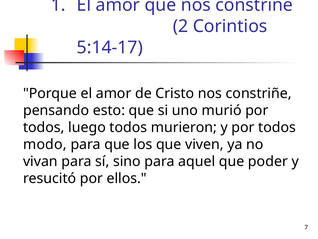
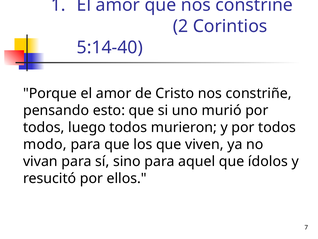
5:14-17: 5:14-17 -> 5:14-40
poder: poder -> ídolos
